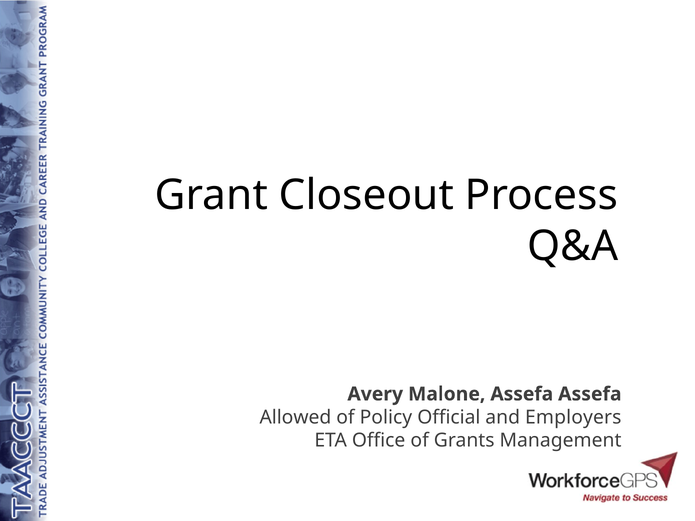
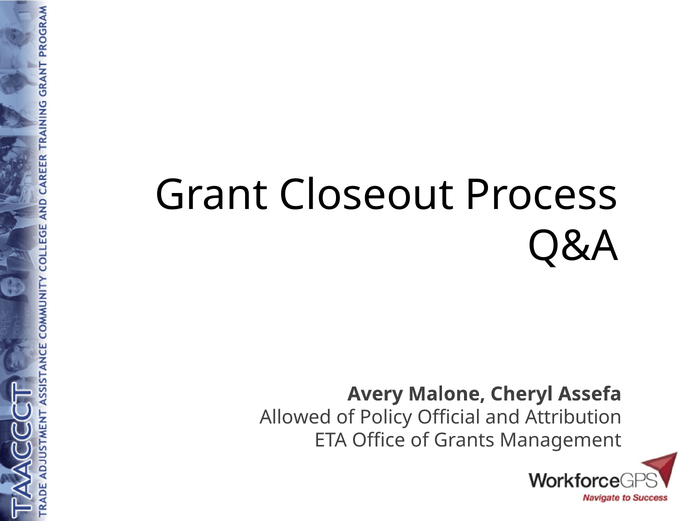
Malone Assefa: Assefa -> Cheryl
Employers: Employers -> Attribution
